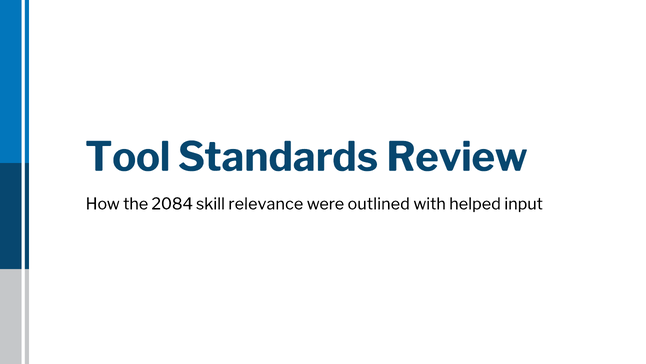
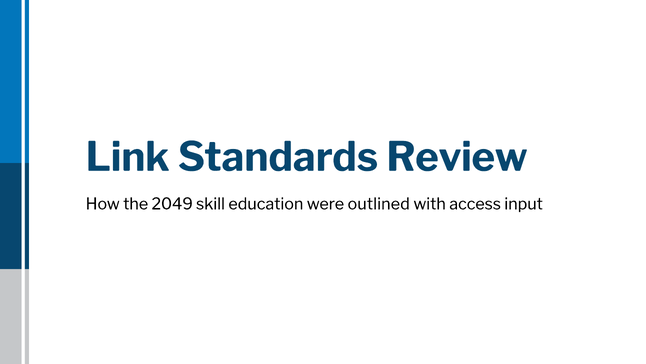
Tool: Tool -> Link
2084: 2084 -> 2049
relevance: relevance -> education
helped: helped -> access
